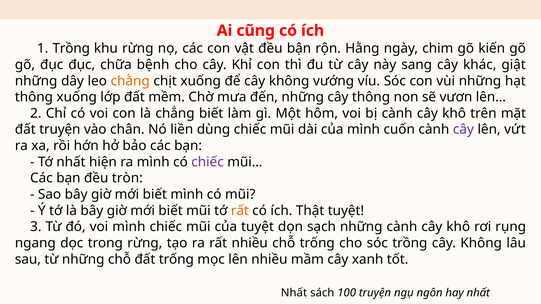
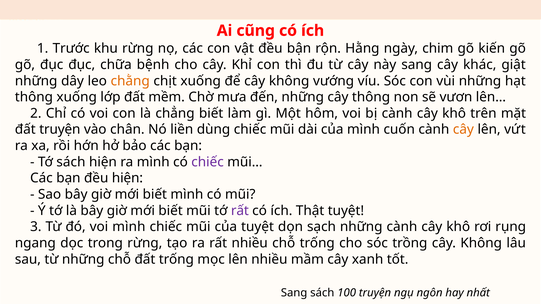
1 Trồng: Trồng -> Trước
cây at (463, 130) colour: purple -> orange
Tớ nhất: nhất -> sách
đều tròn: tròn -> hiện
rất at (240, 211) colour: orange -> purple
Nhất at (294, 293): Nhất -> Sang
